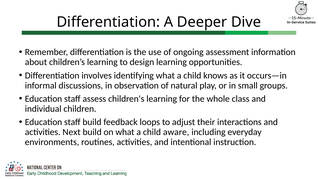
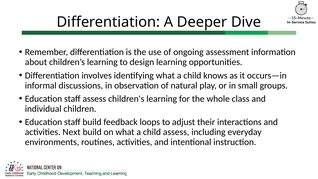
child aware: aware -> assess
